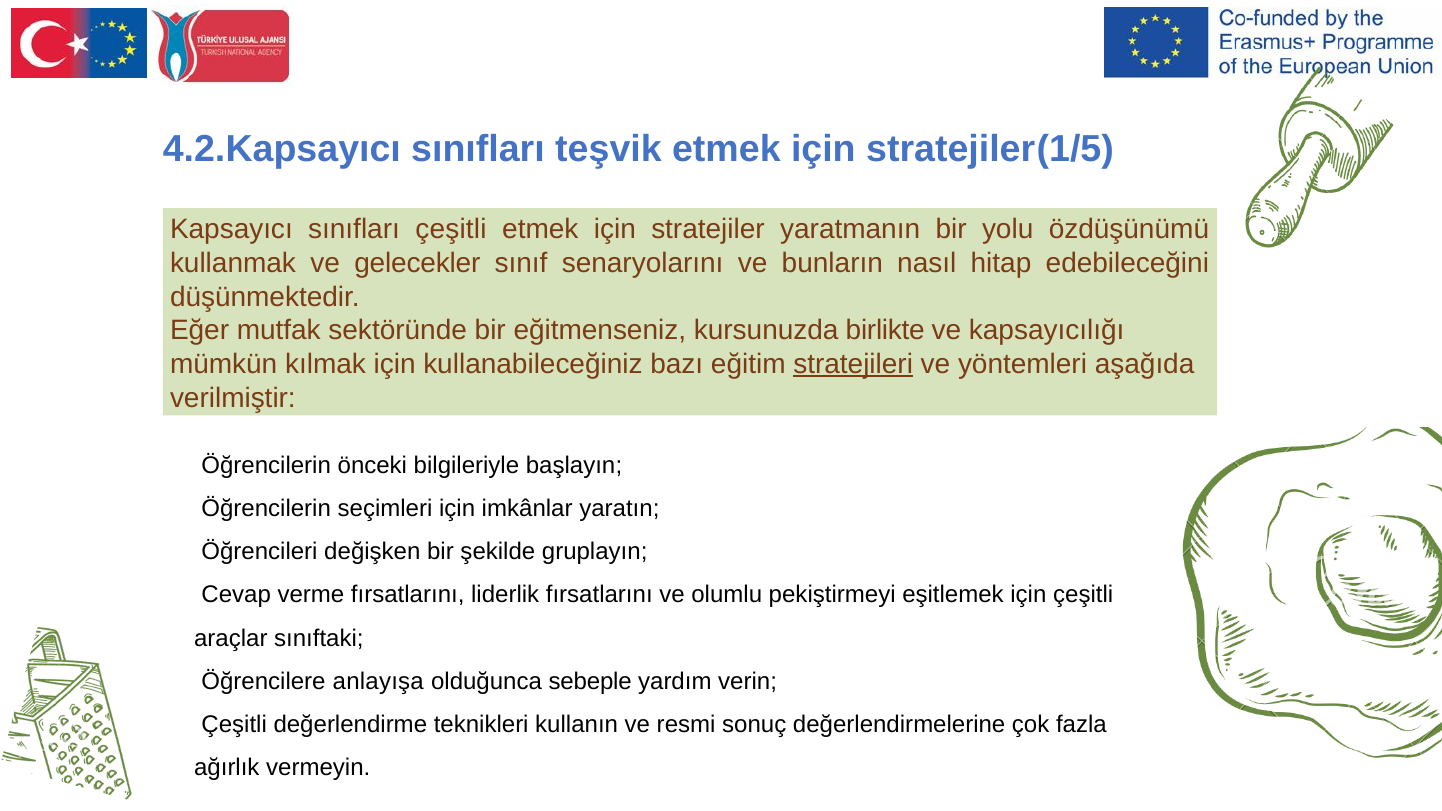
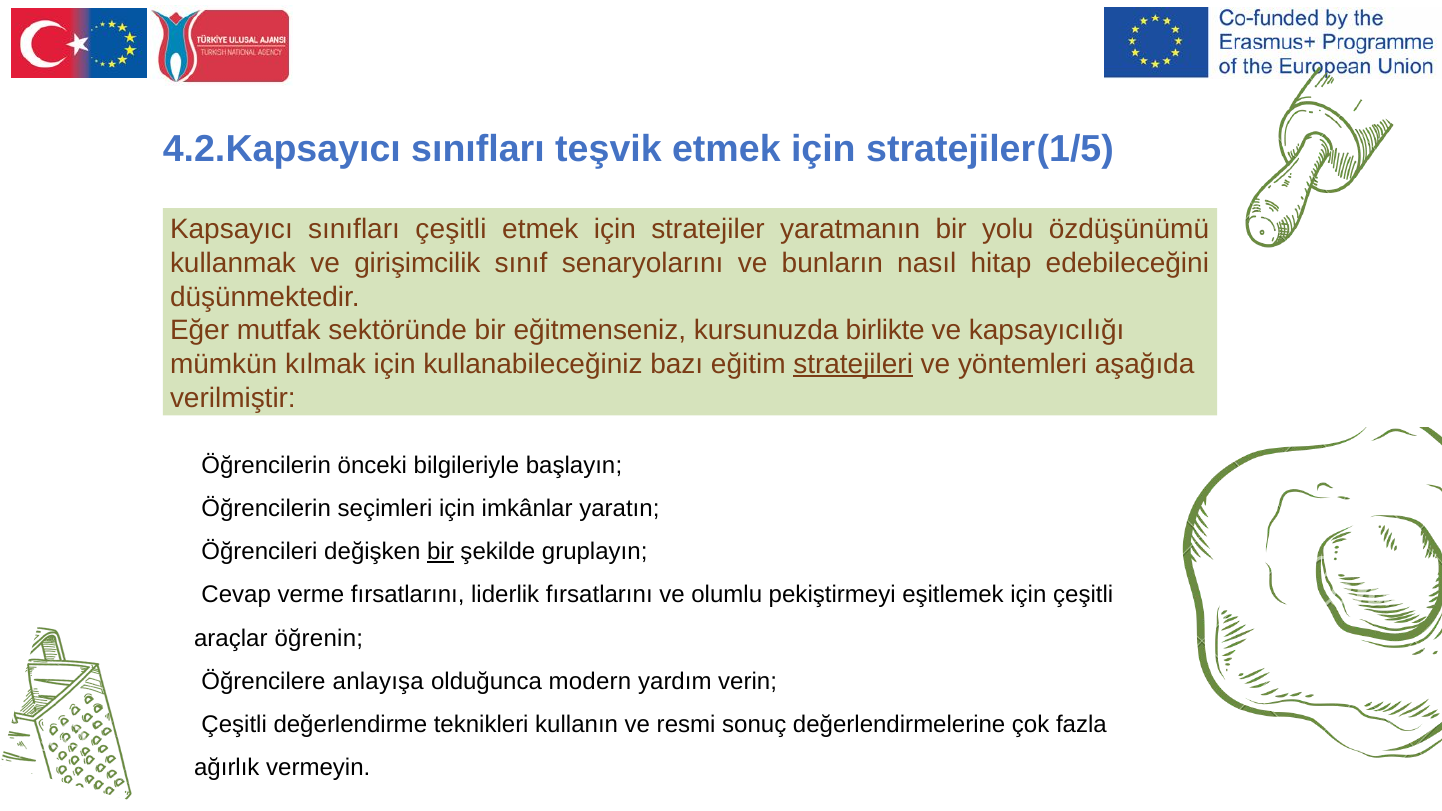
gelecekler: gelecekler -> girişimcilik
bir at (440, 552) underline: none -> present
sınıftaki: sınıftaki -> öğrenin
sebeple: sebeple -> modern
